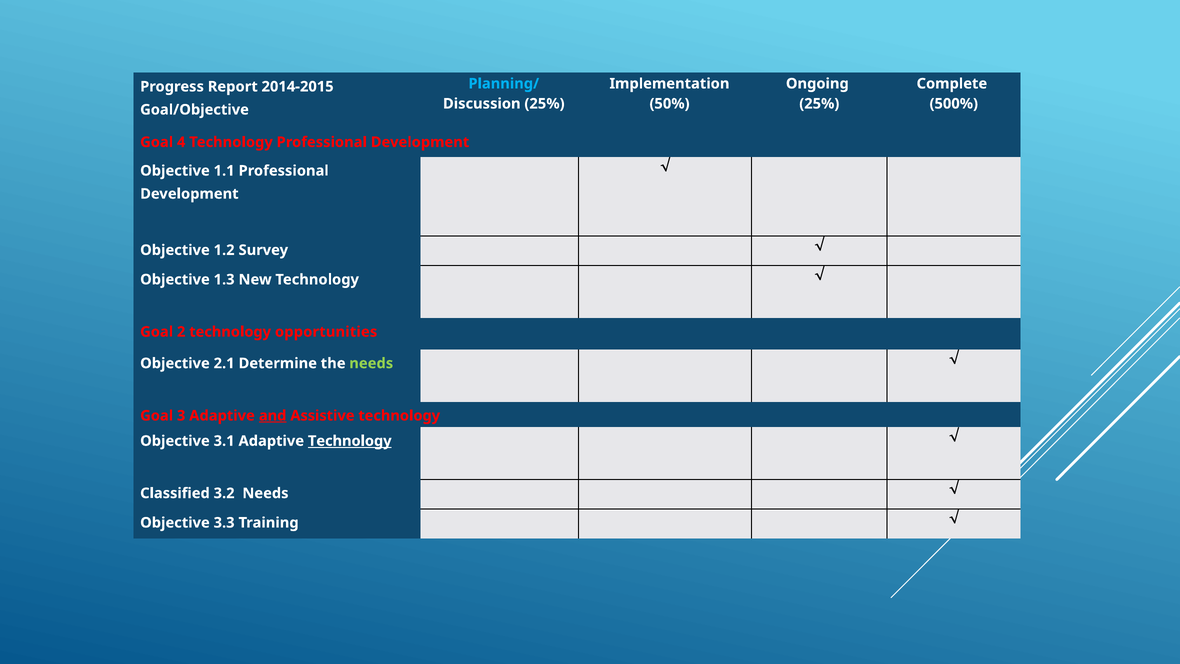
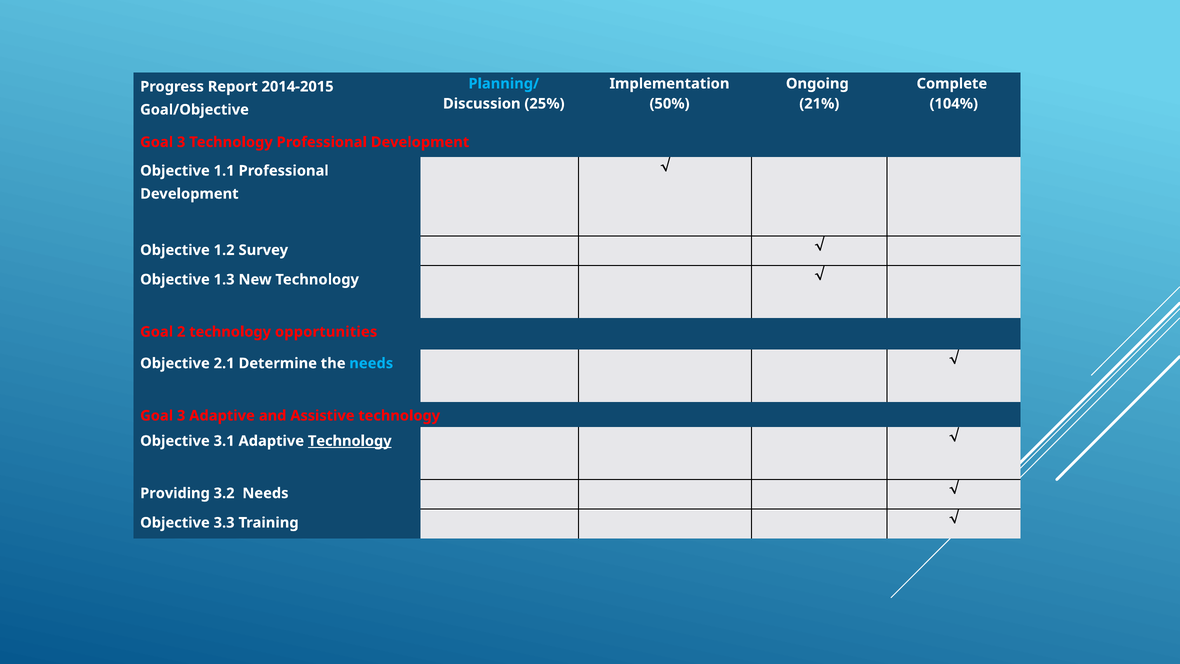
25% at (819, 104): 25% -> 21%
500%: 500% -> 104%
4 at (181, 142): 4 -> 3
needs at (371, 363) colour: light green -> light blue
and underline: present -> none
Classified: Classified -> Providing
